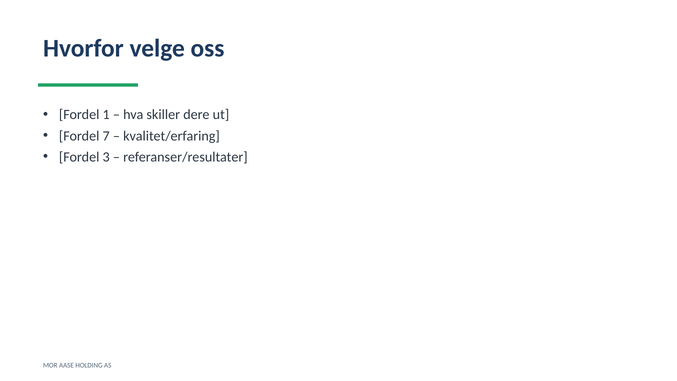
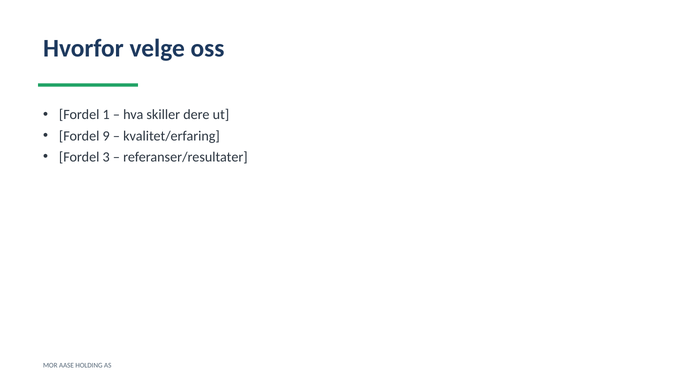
7: 7 -> 9
